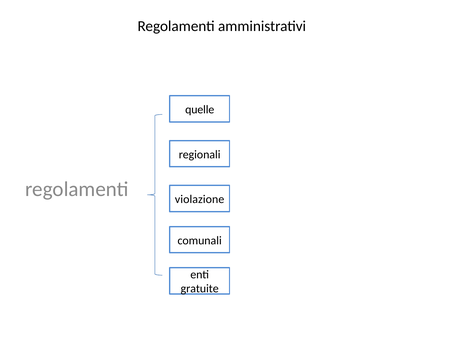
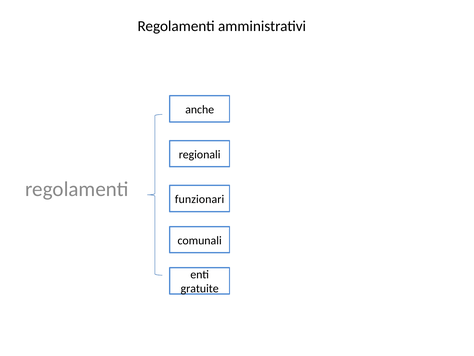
quelle: quelle -> anche
violazione: violazione -> funzionari
